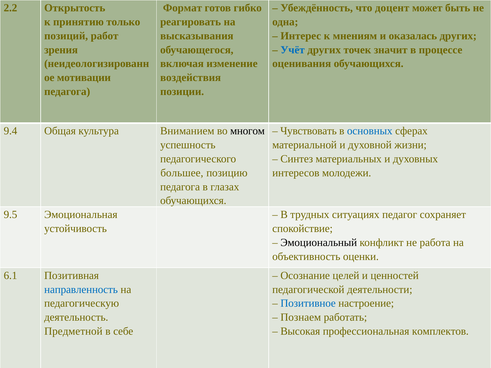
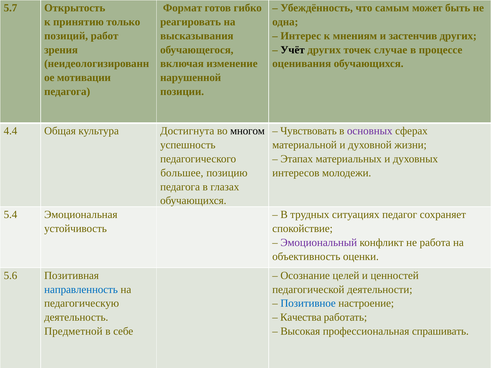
2.2: 2.2 -> 5.7
доцент: доцент -> самым
оказалась: оказалась -> застенчив
Учёт colour: blue -> black
значит: значит -> случае
воздействия: воздействия -> нарушенной
9.4: 9.4 -> 4.4
Вниманием: Вниманием -> Достигнута
основных colour: blue -> purple
Синтез: Синтез -> Этапах
9.5: 9.5 -> 5.4
Эмоциональный colour: black -> purple
6.1: 6.1 -> 5.6
Познаем: Познаем -> Качества
комплектов: комплектов -> спрашивать
